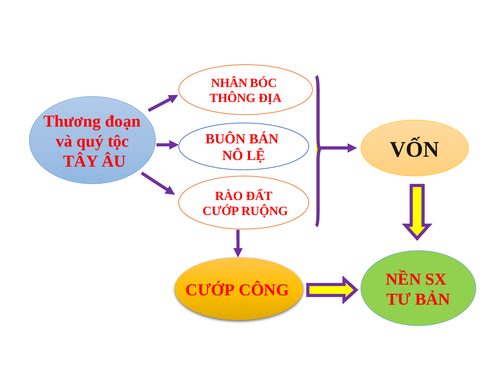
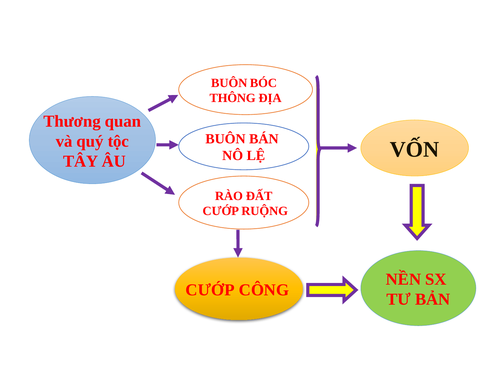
NHÂN at (229, 83): NHÂN -> BUÔN
đoạn: đoạn -> quan
